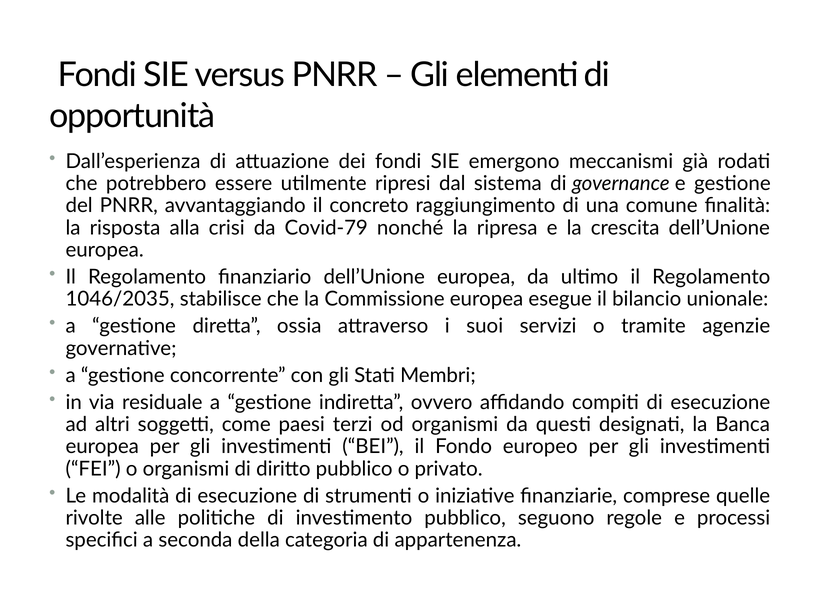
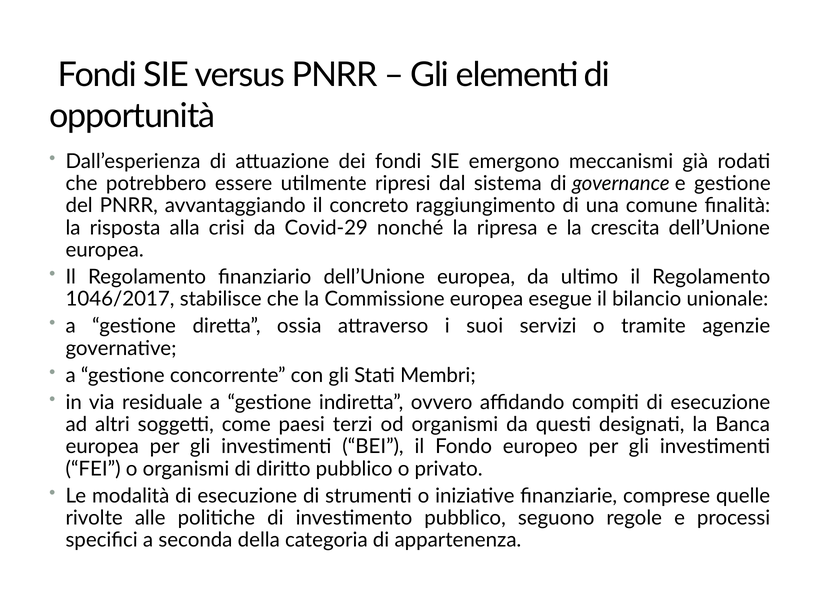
Covid-79: Covid-79 -> Covid-29
1046/2035: 1046/2035 -> 1046/2017
